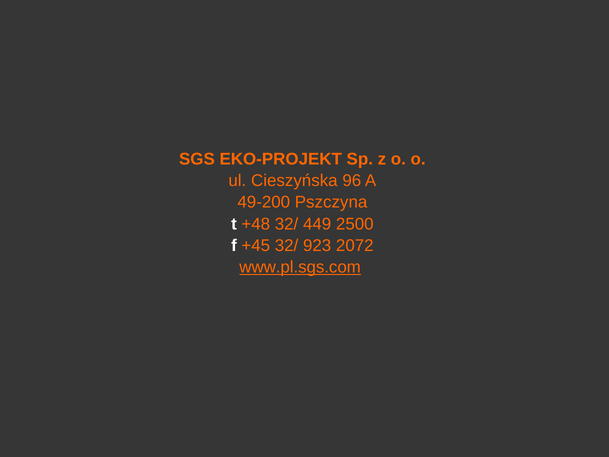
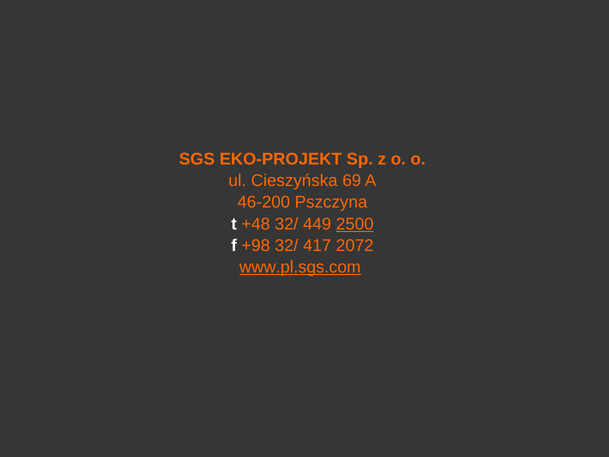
96: 96 -> 69
49-200: 49-200 -> 46-200
2500 underline: none -> present
+45: +45 -> +98
923: 923 -> 417
